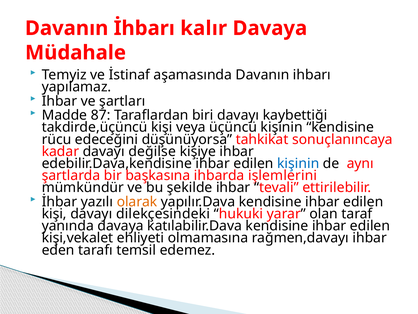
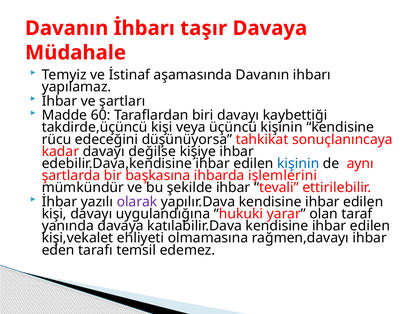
kalır: kalır -> taşır
87: 87 -> 60
olarak colour: orange -> purple
dilekçesindeki: dilekçesindeki -> uygulandığına
